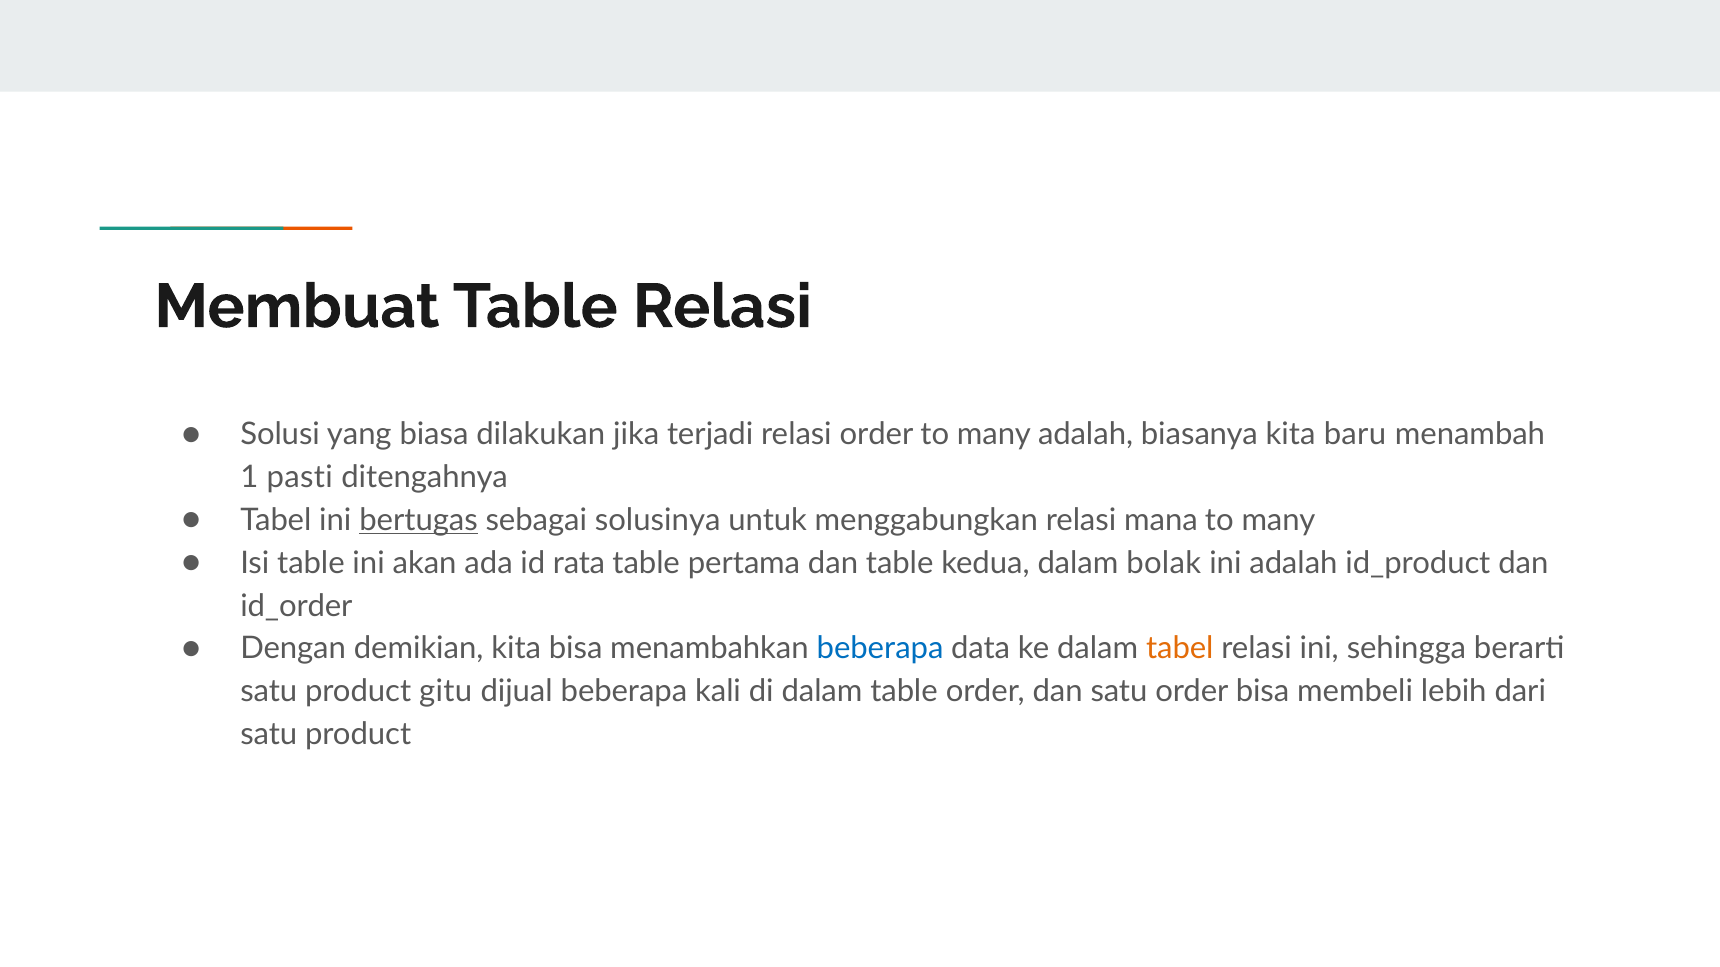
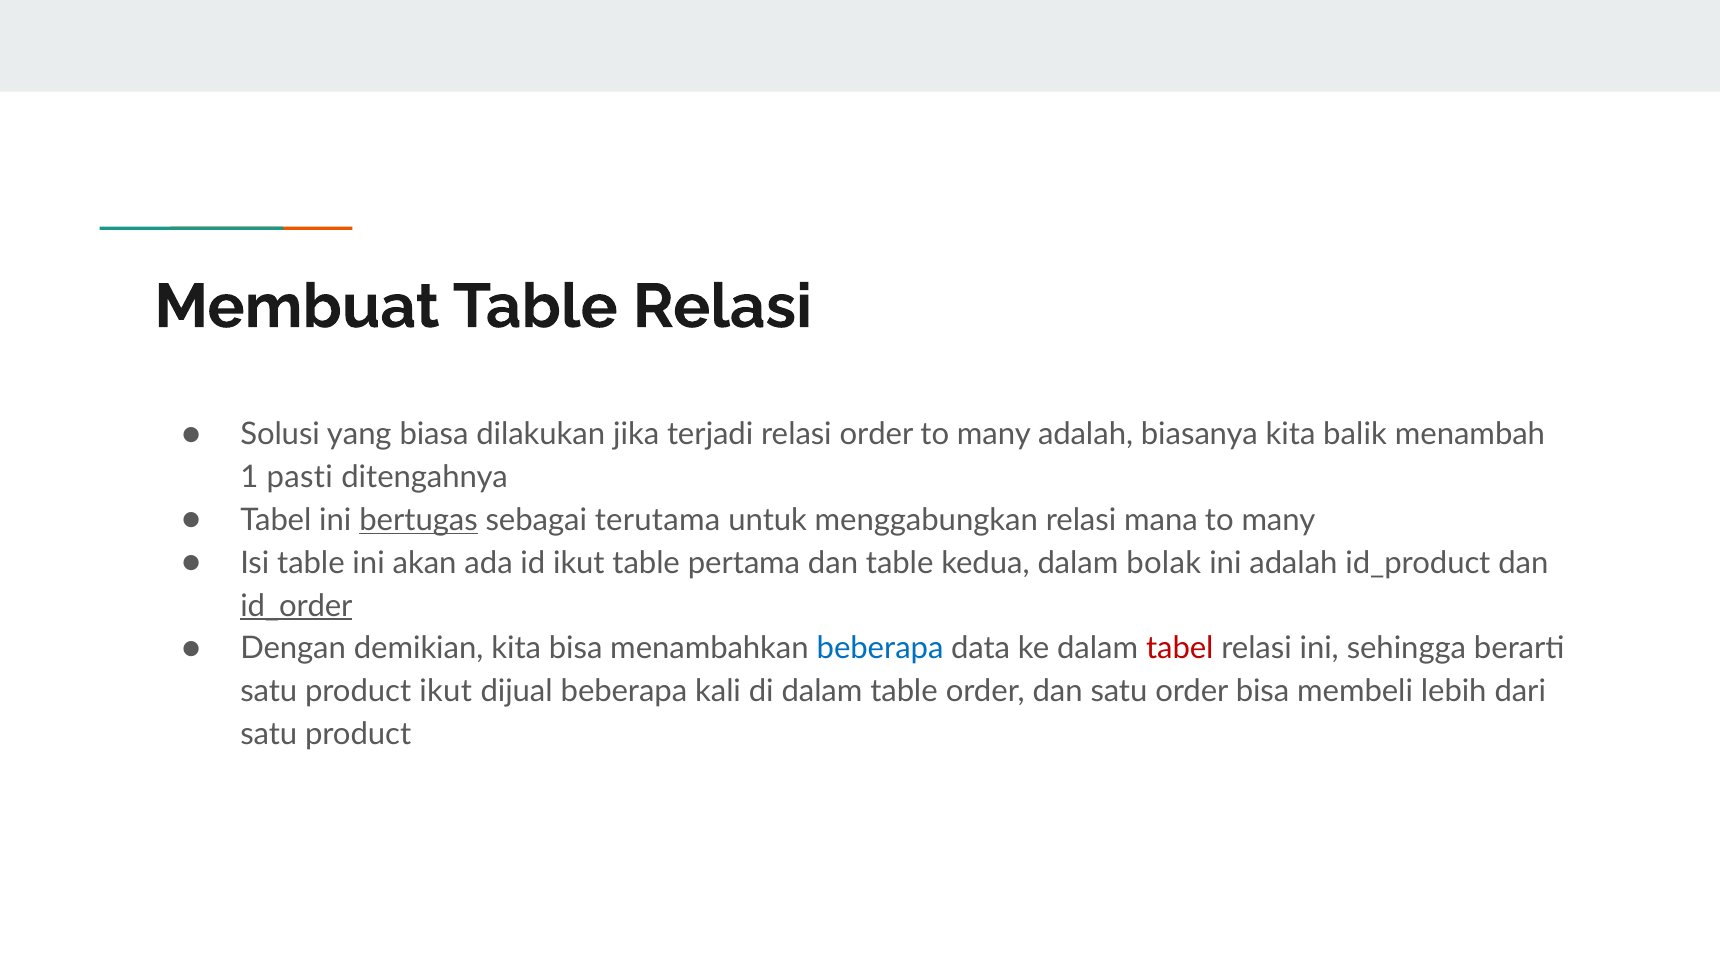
baru: baru -> balik
solusinya: solusinya -> terutama
id rata: rata -> ikut
id_order underline: none -> present
tabel at (1180, 649) colour: orange -> red
product gitu: gitu -> ikut
